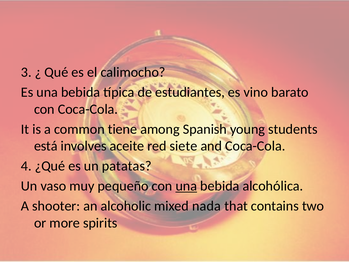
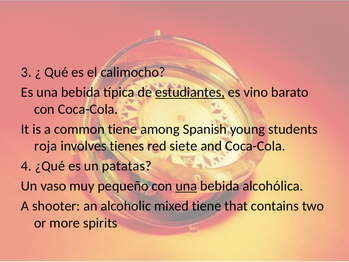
estudiantes underline: none -> present
está: está -> roja
aceite: aceite -> tienes
mixed nada: nada -> tiene
